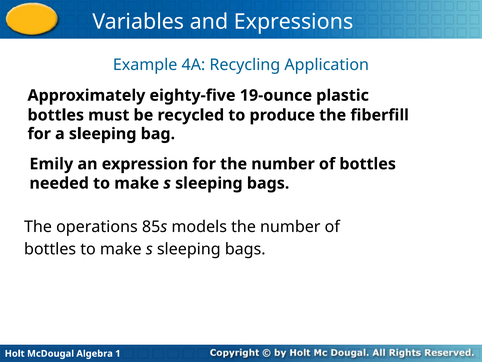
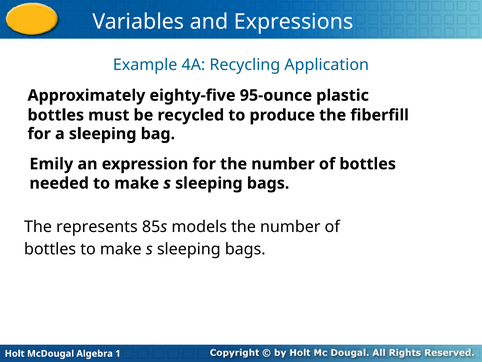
19-ounce: 19-ounce -> 95-ounce
operations: operations -> represents
